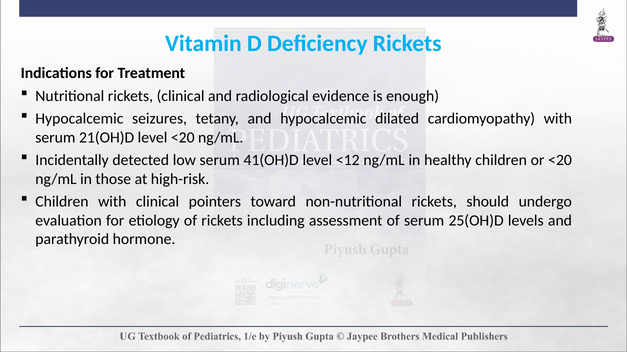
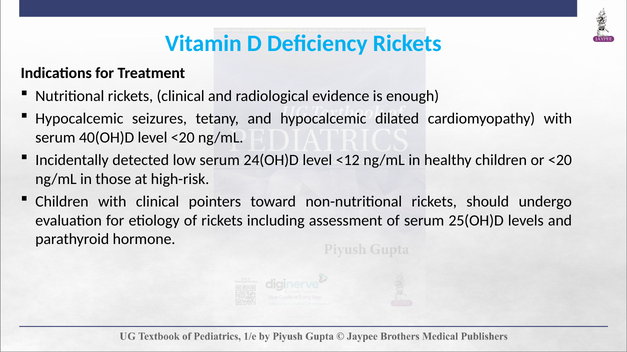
21(OH)D: 21(OH)D -> 40(OH)D
41(OH)D: 41(OH)D -> 24(OH)D
